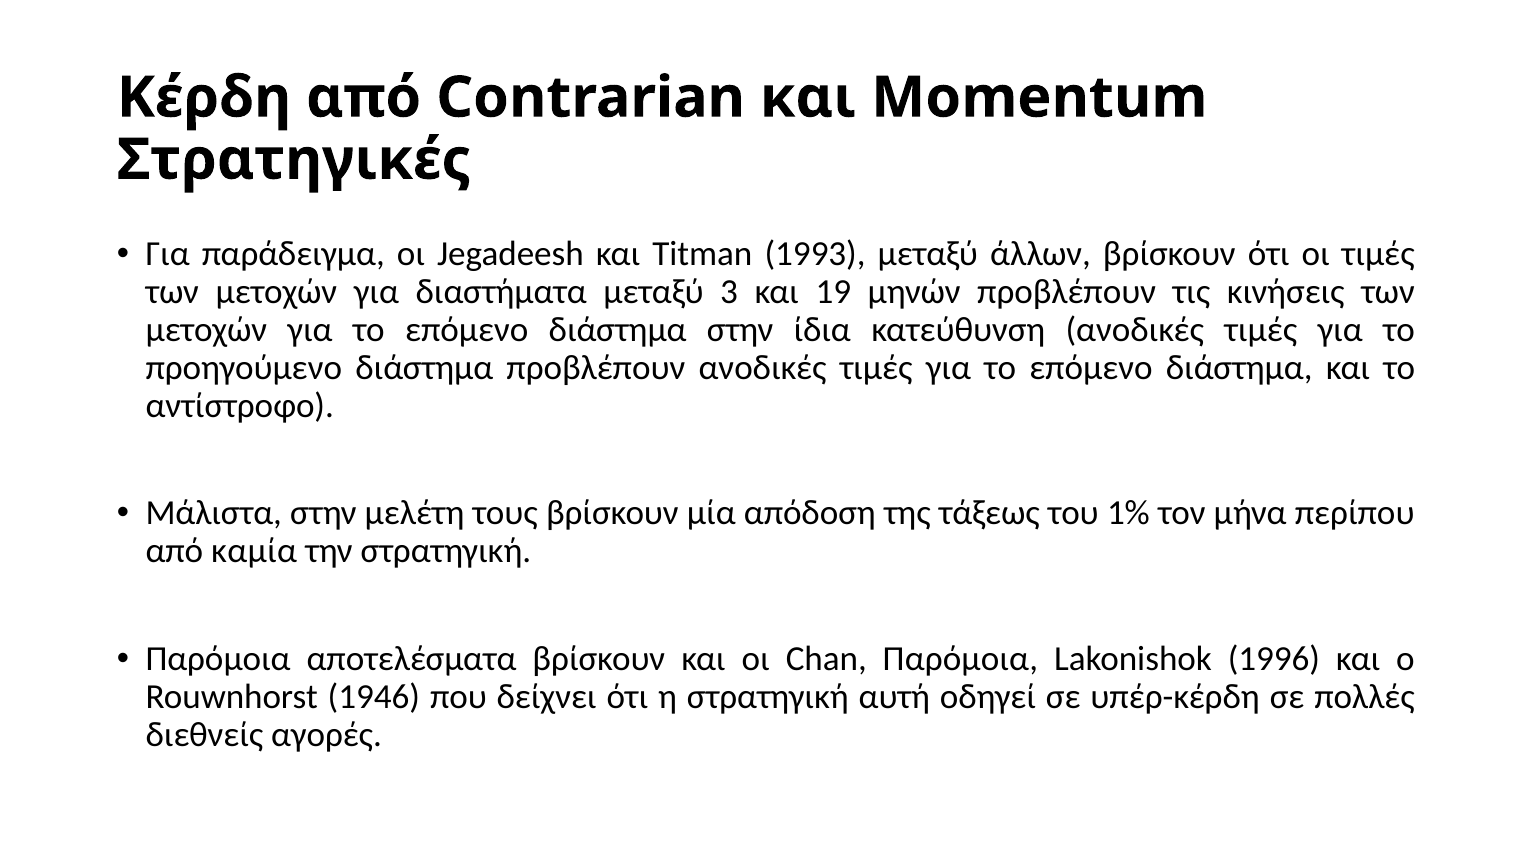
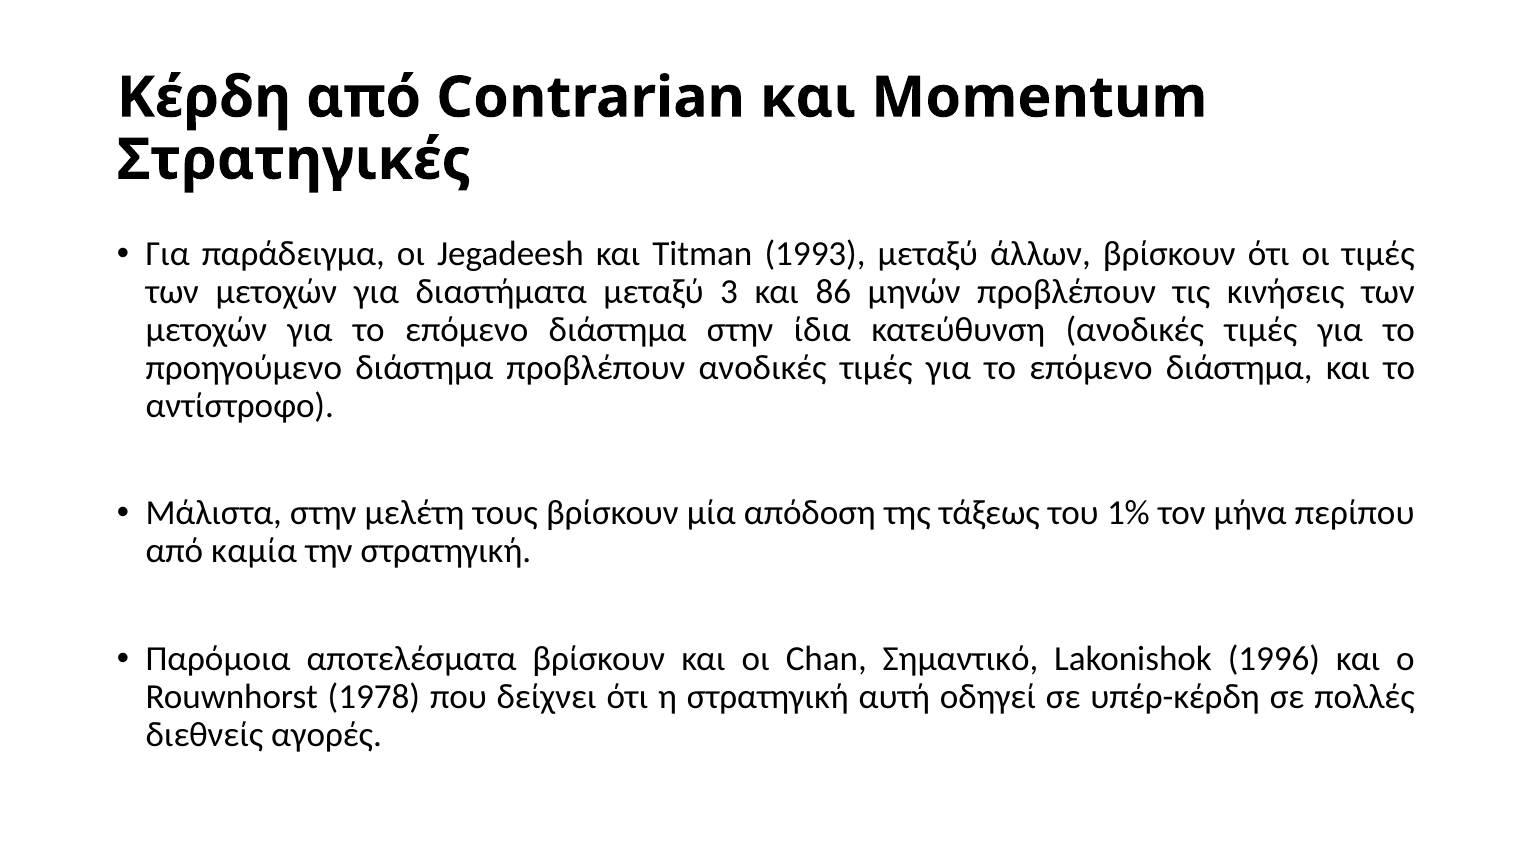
19: 19 -> 86
Chan Παρόμοια: Παρόμοια -> Σημαντικό
1946: 1946 -> 1978
